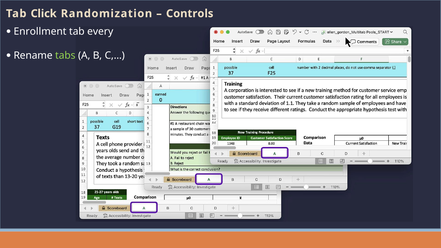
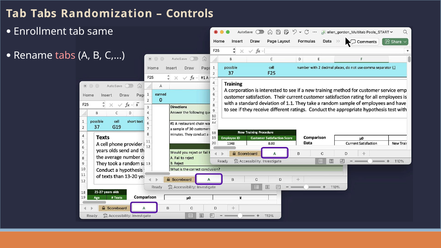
Tab Click: Click -> Tabs
every: every -> same
tabs at (65, 56) colour: light green -> pink
